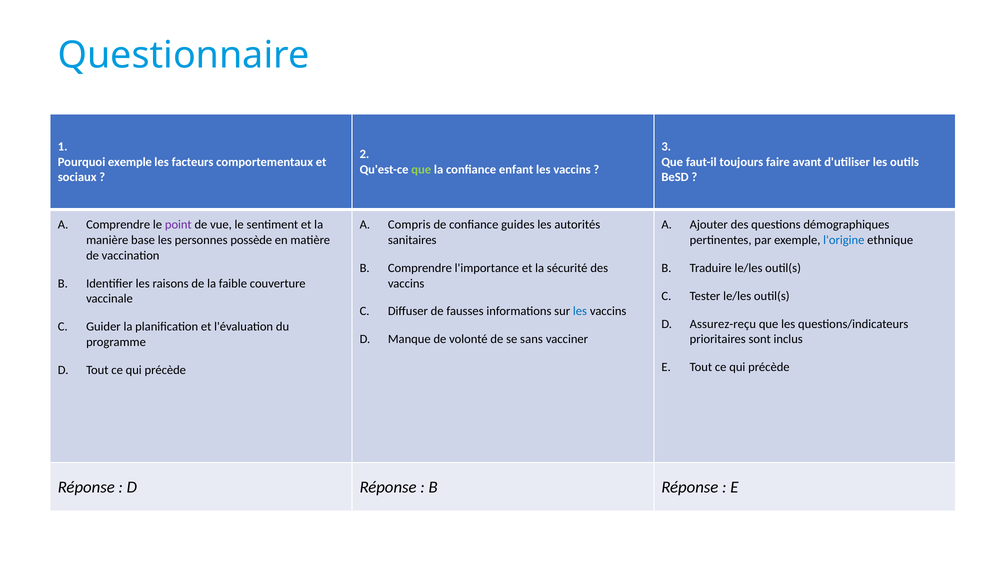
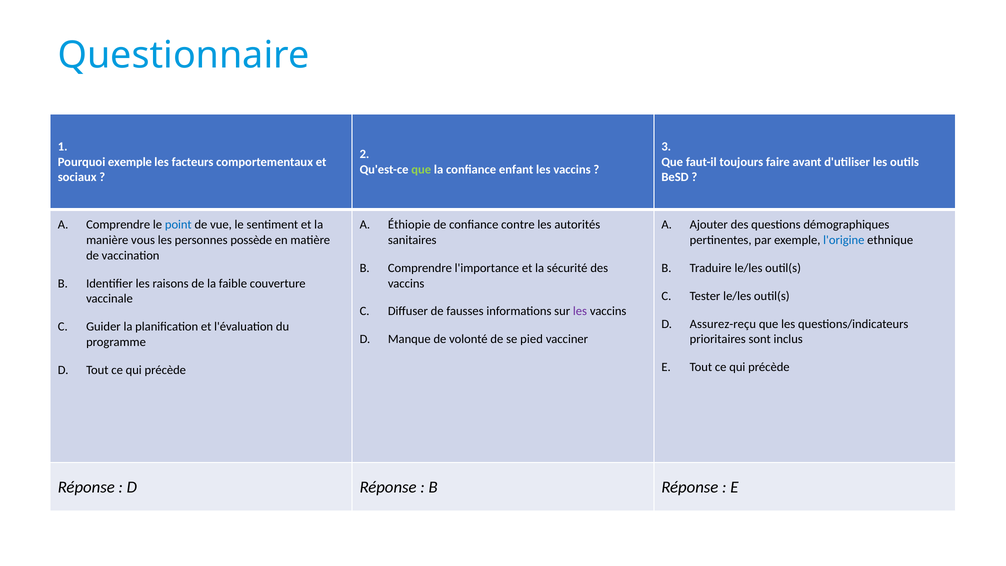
point colour: purple -> blue
Compris: Compris -> Éthiopie
guides: guides -> contre
base: base -> vous
les at (580, 311) colour: blue -> purple
sans: sans -> pied
